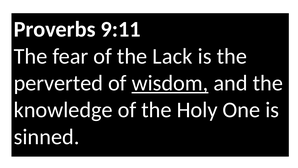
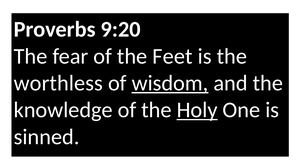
9:11: 9:11 -> 9:20
Lack: Lack -> Feet
perverted: perverted -> worthless
Holy underline: none -> present
